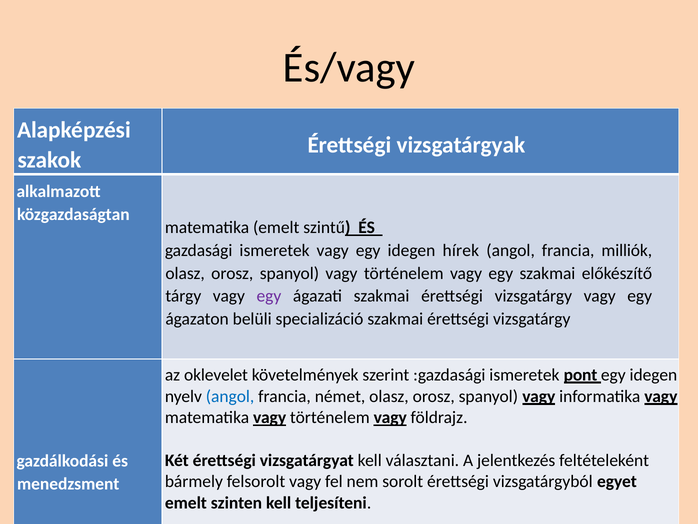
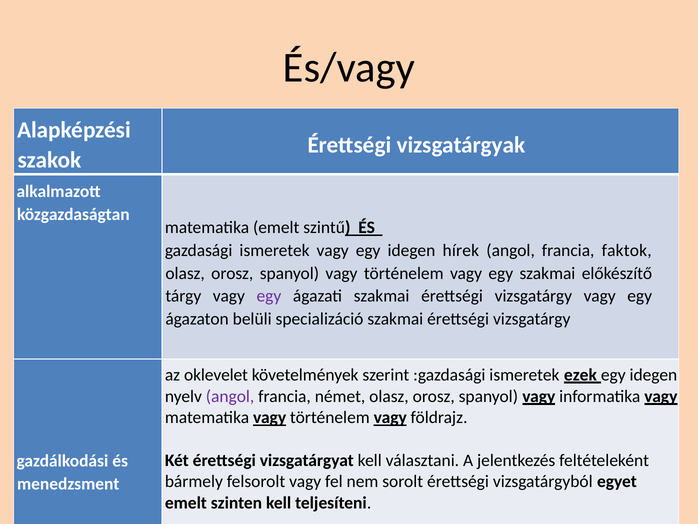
milliók: milliók -> faktok
pont: pont -> ezek
angol at (230, 396) colour: blue -> purple
